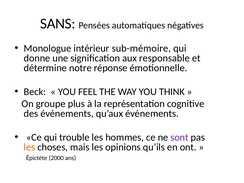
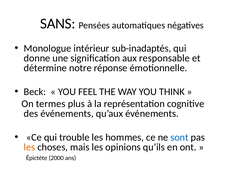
sub-mémoire: sub-mémoire -> sub-inadaptés
groupe: groupe -> termes
sont colour: purple -> blue
